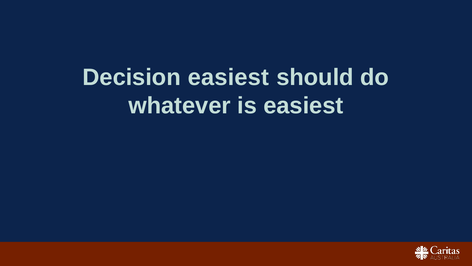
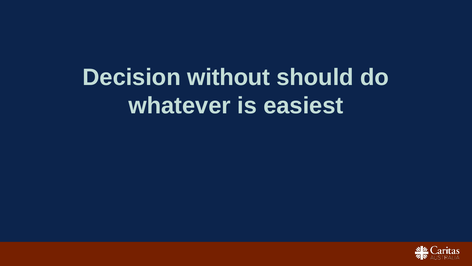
Decision easiest: easiest -> without
